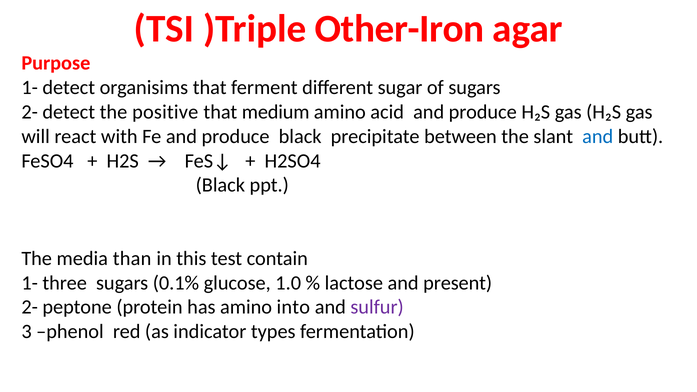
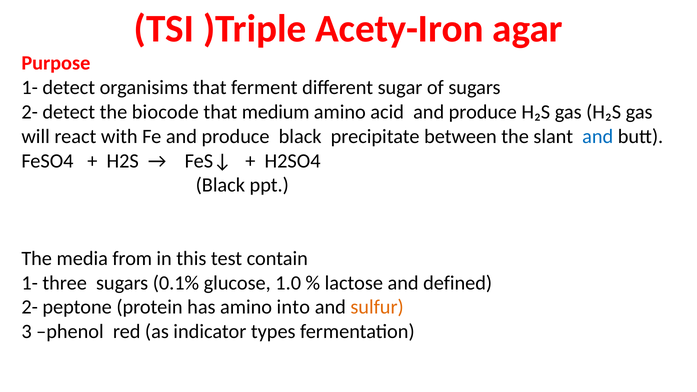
Other-Iron: Other-Iron -> Acety-Iron
positive: positive -> biocode
than: than -> from
present: present -> defined
sulfur colour: purple -> orange
